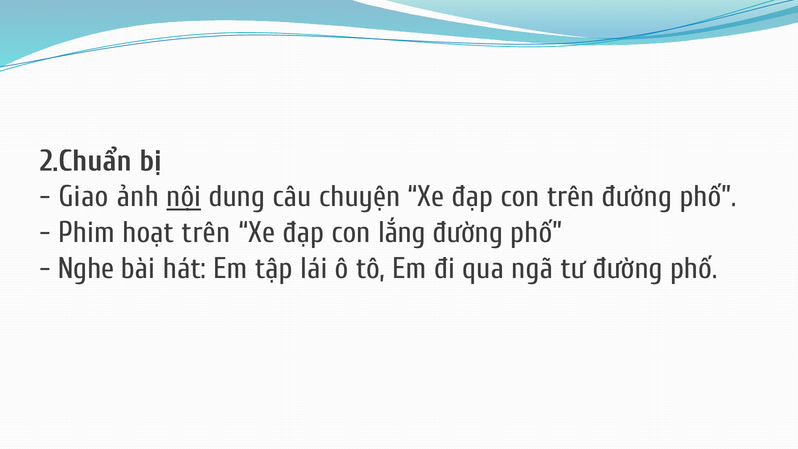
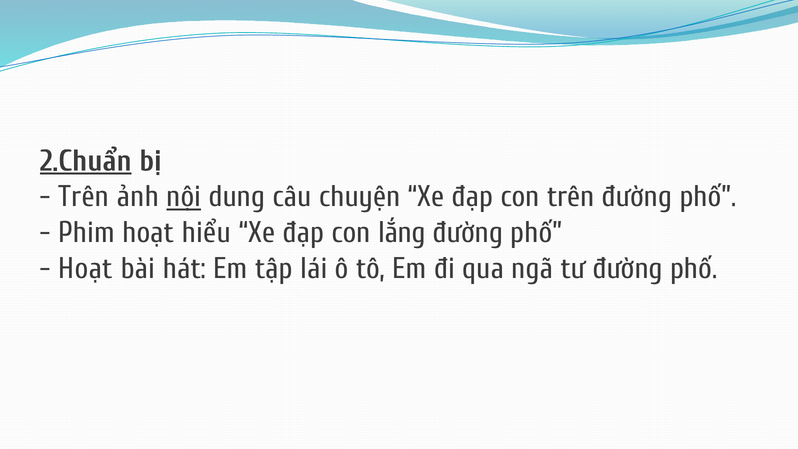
2.Chuẩn underline: none -> present
Giao at (84, 197): Giao -> Trên
hoạt trên: trên -> hiểu
Nghe at (86, 268): Nghe -> Hoạt
